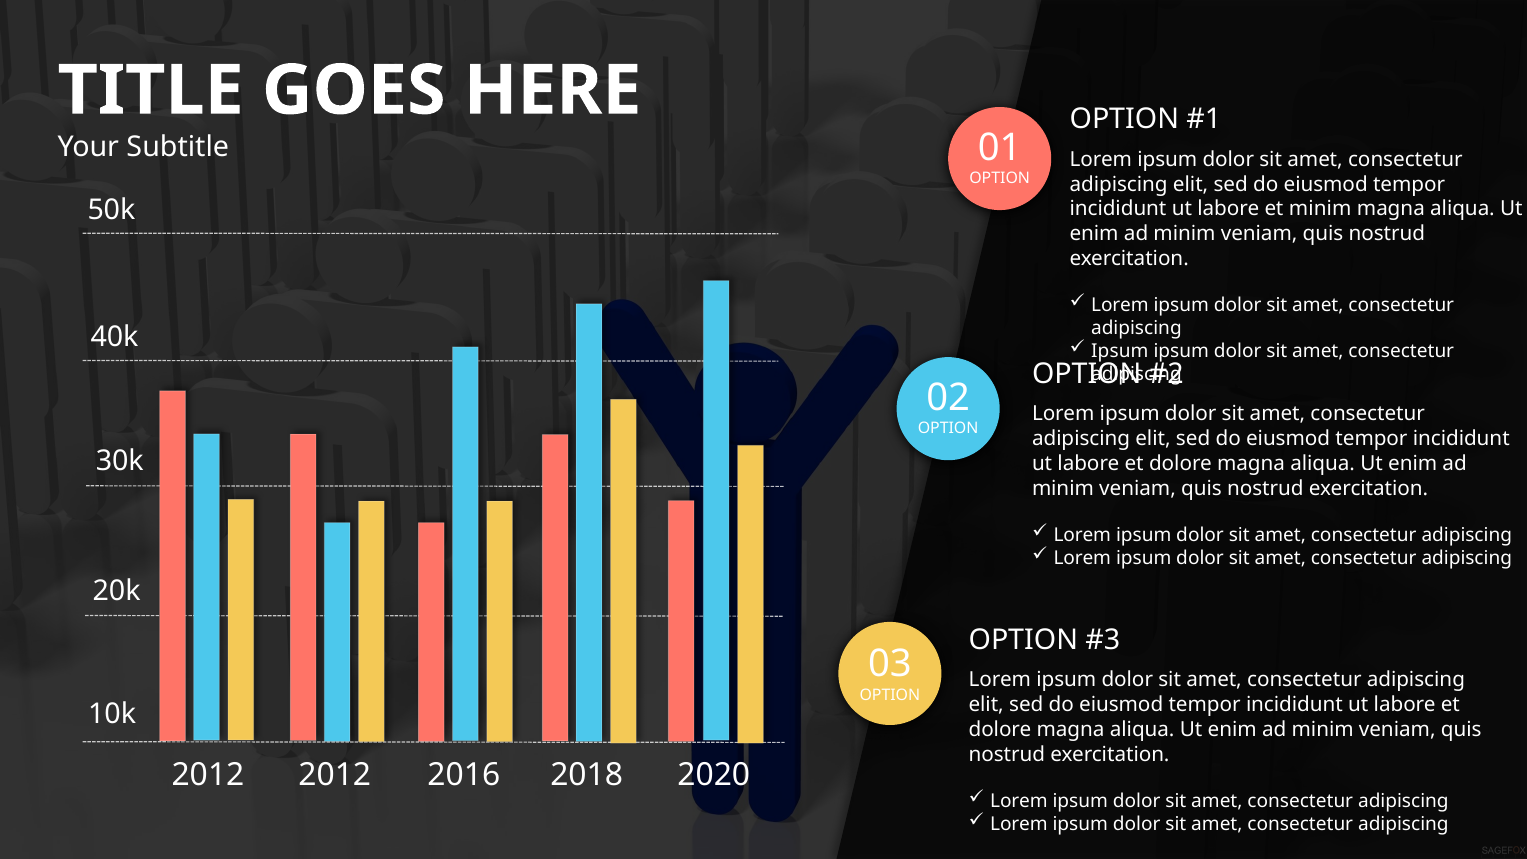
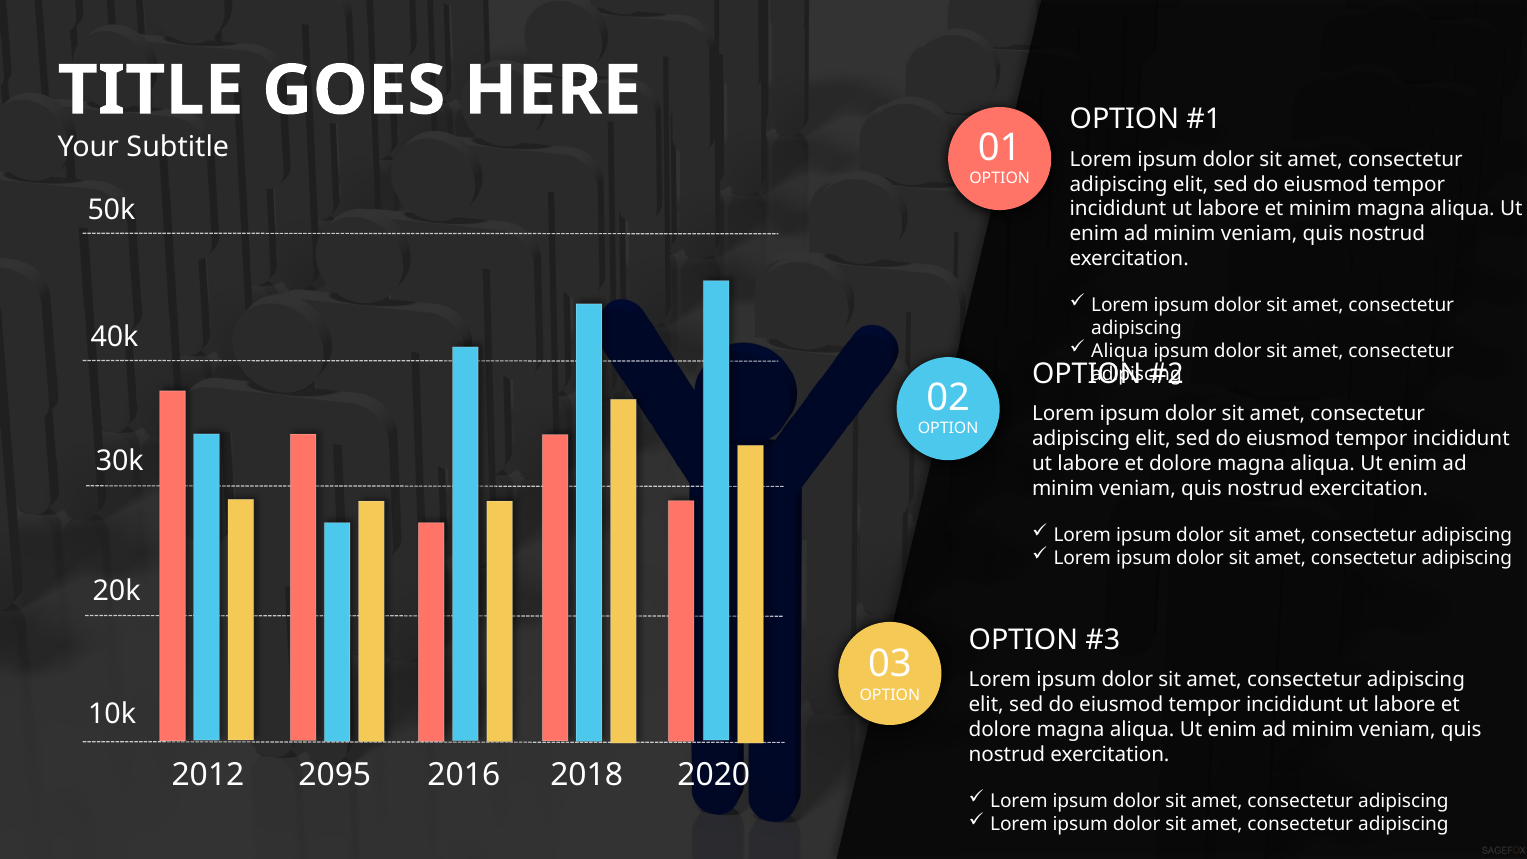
Ipsum at (1120, 351): Ipsum -> Aliqua
2012 2012: 2012 -> 2095
